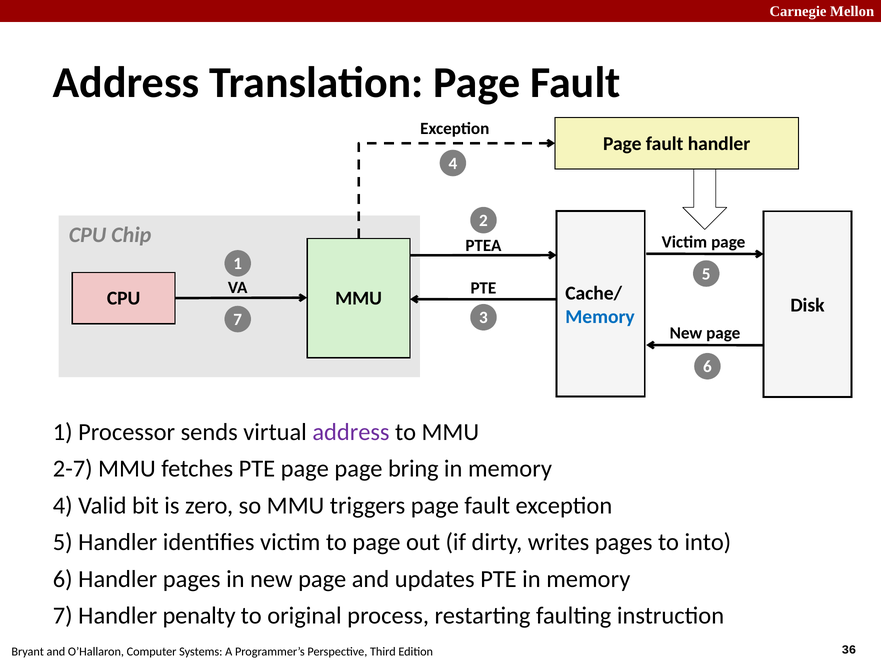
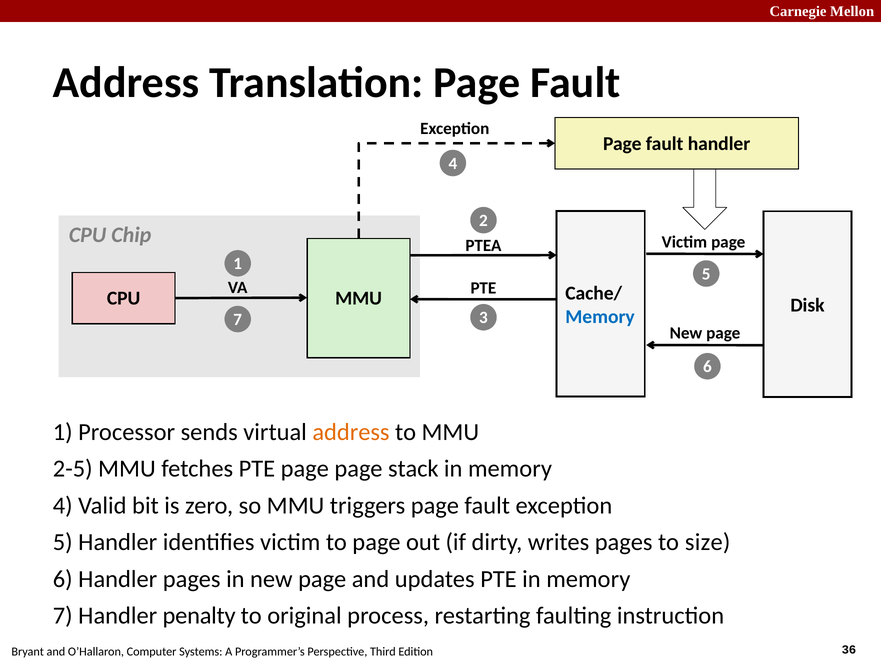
address at (351, 432) colour: purple -> orange
2-7: 2-7 -> 2-5
bring: bring -> stack
into: into -> size
